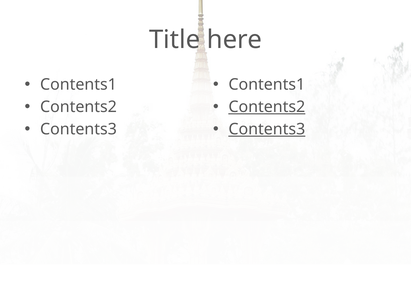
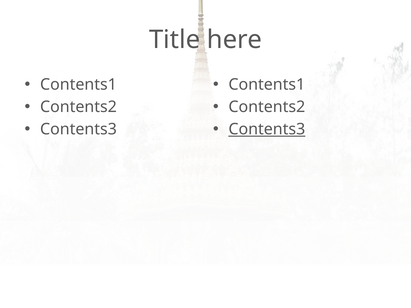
Contents2 at (267, 107) underline: present -> none
